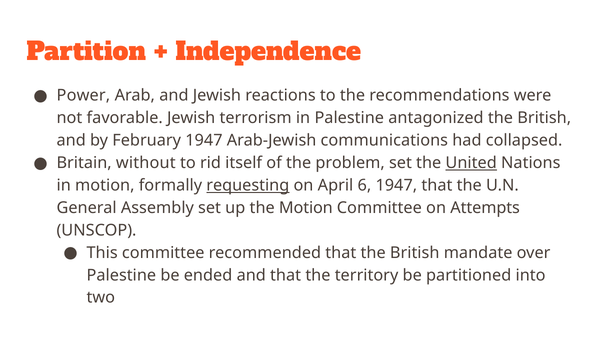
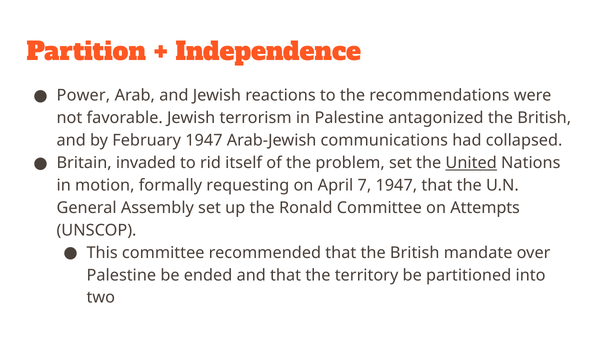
without: without -> invaded
requesting underline: present -> none
6: 6 -> 7
the Motion: Motion -> Ronald
